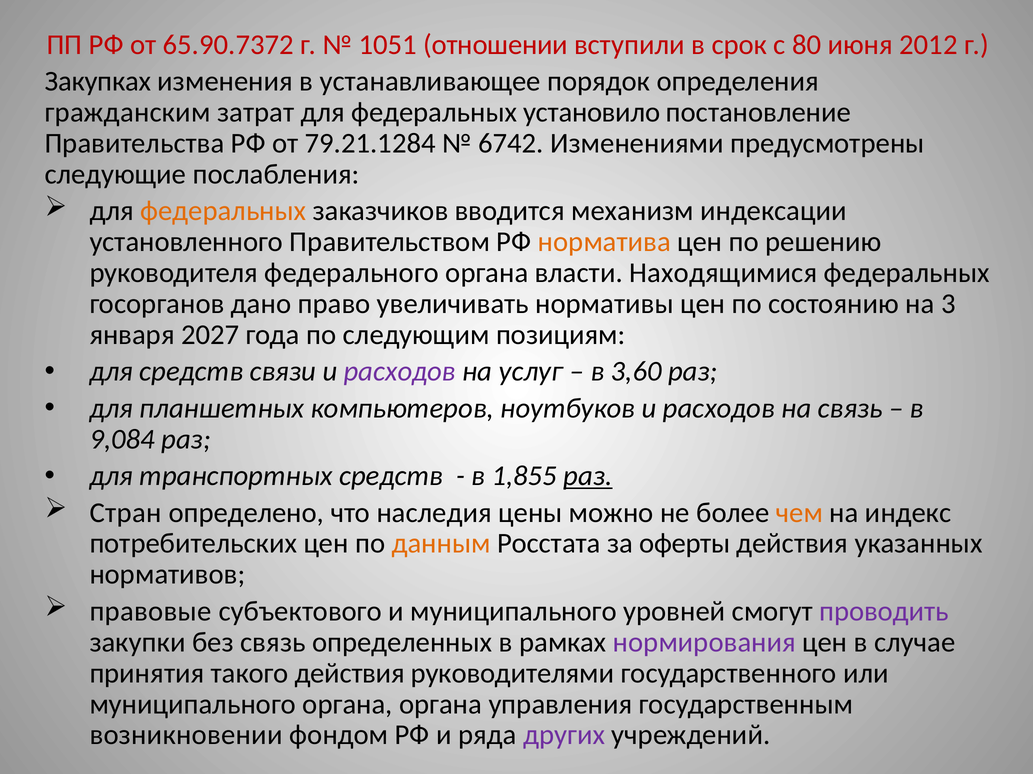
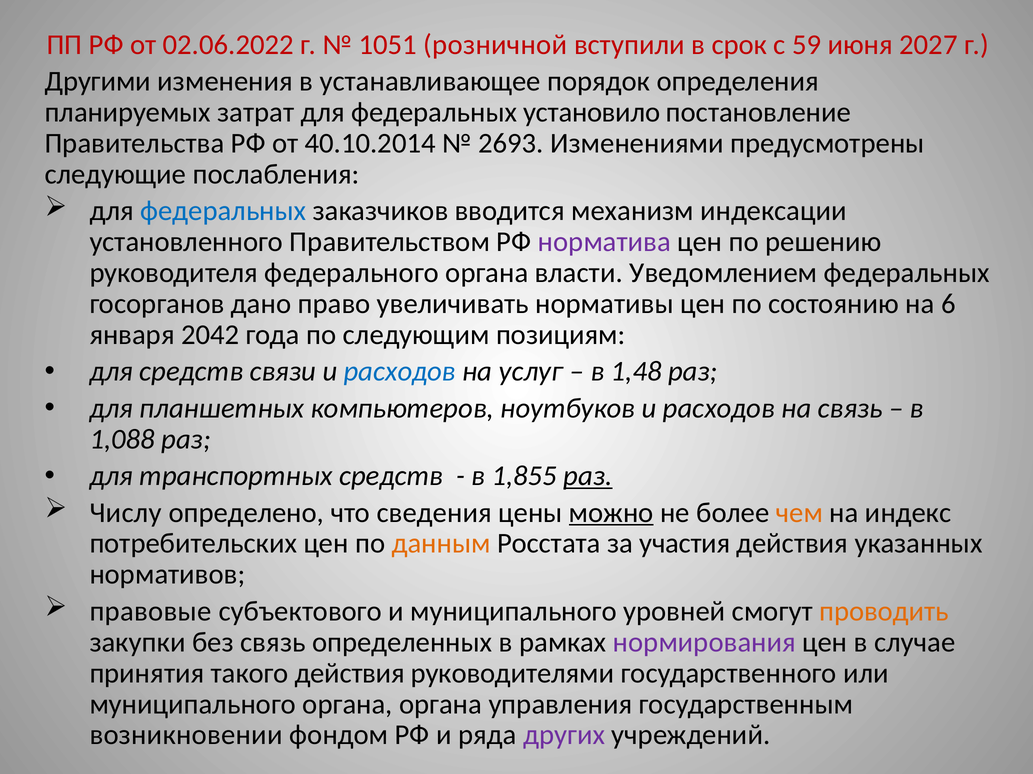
65.90.7372: 65.90.7372 -> 02.06.2022
отношении: отношении -> розничной
80: 80 -> 59
2012: 2012 -> 2027
Закупках: Закупках -> Другими
гражданским: гражданским -> планируемых
79.21.1284: 79.21.1284 -> 40.10.2014
6742: 6742 -> 2693
федеральных at (223, 211) colour: orange -> blue
норматива colour: orange -> purple
Находящимися: Находящимися -> Уведомлением
3: 3 -> 6
2027: 2027 -> 2042
расходов at (400, 372) colour: purple -> blue
3,60: 3,60 -> 1,48
9,084: 9,084 -> 1,088
Стран: Стран -> Числу
наследия: наследия -> сведения
можно underline: none -> present
оферты: оферты -> участия
проводить colour: purple -> orange
